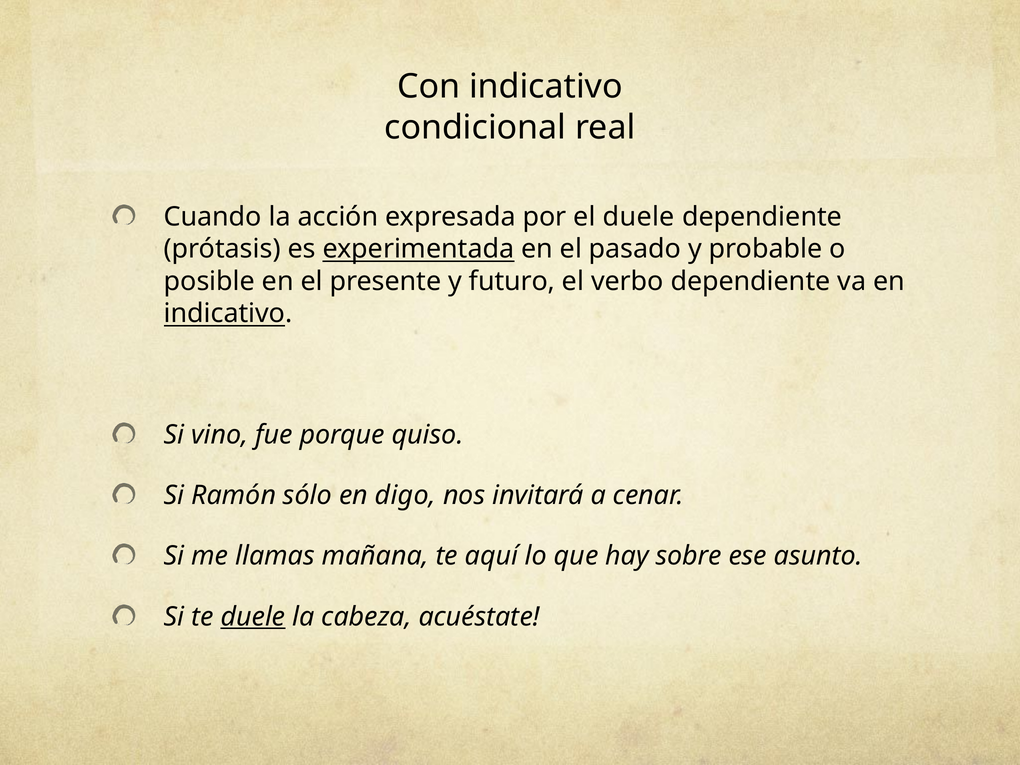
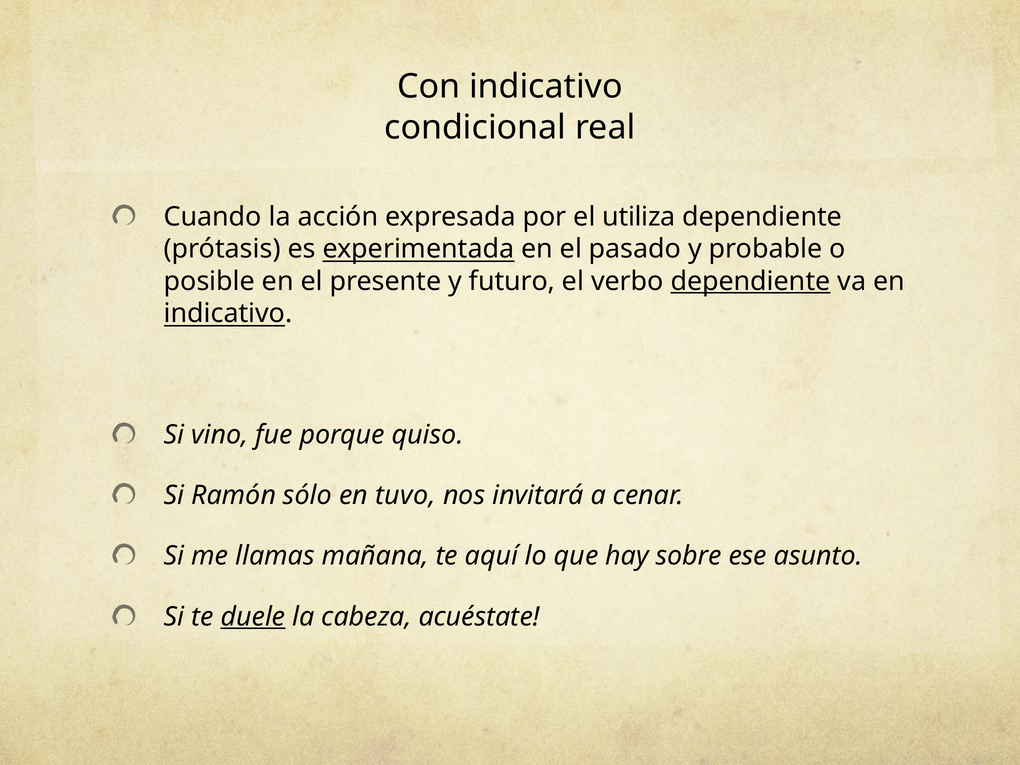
el duele: duele -> utiliza
dependiente at (751, 281) underline: none -> present
digo: digo -> tuvo
